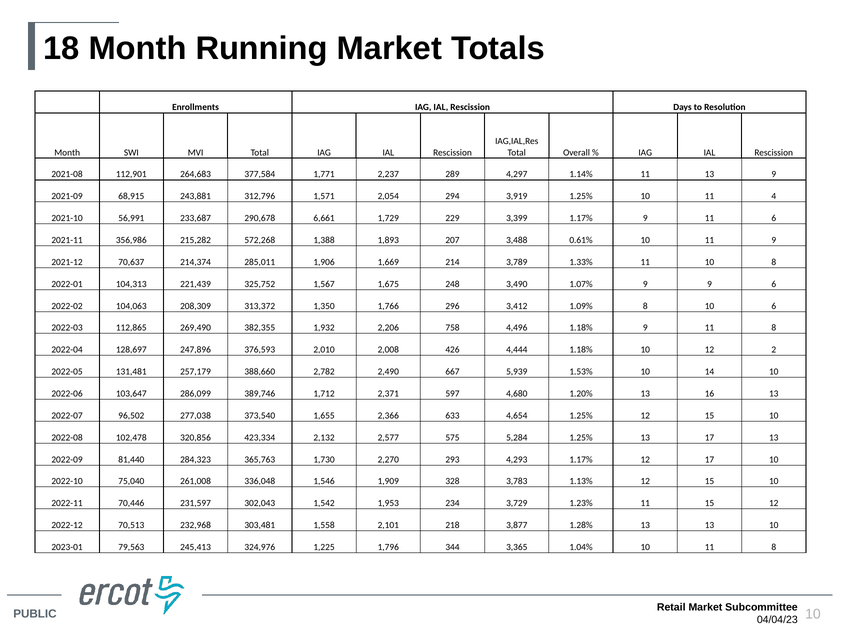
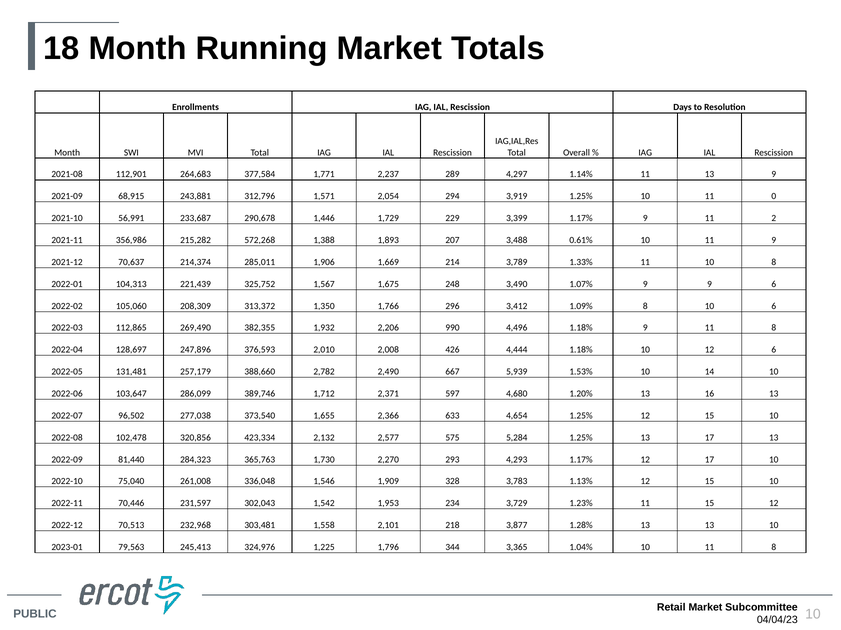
4: 4 -> 0
6,661: 6,661 -> 1,446
11 6: 6 -> 2
104,063: 104,063 -> 105,060
758: 758 -> 990
12 2: 2 -> 6
